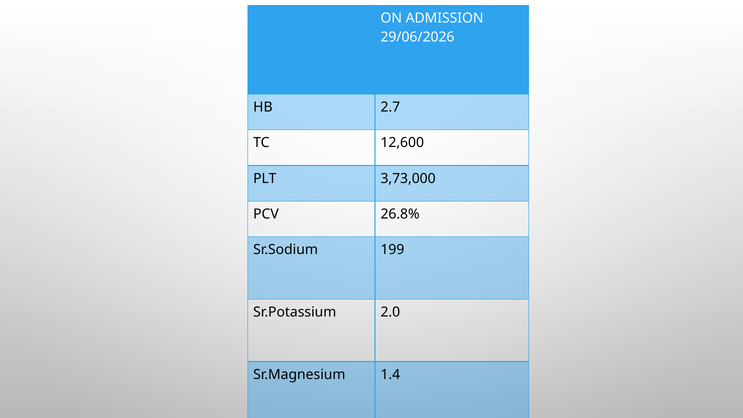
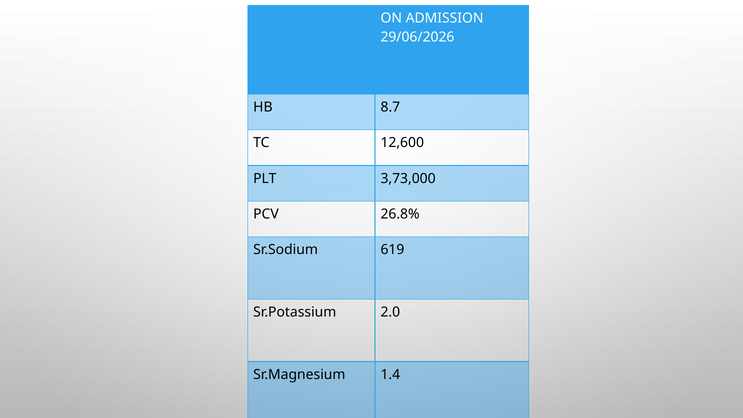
2.7: 2.7 -> 8.7
199: 199 -> 619
